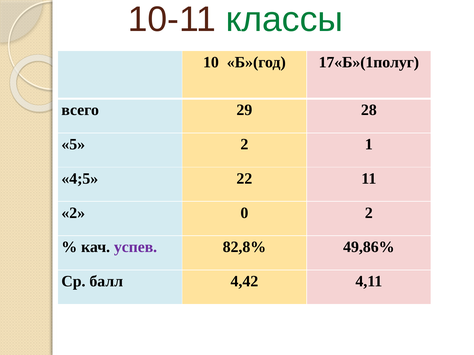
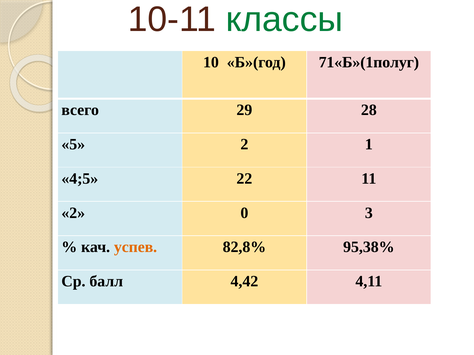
17«Б»(1полуг: 17«Б»(1полуг -> 71«Б»(1полуг
0 2: 2 -> 3
успев colour: purple -> orange
49,86%: 49,86% -> 95,38%
